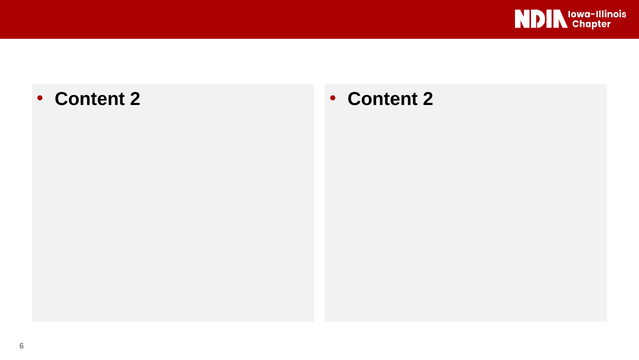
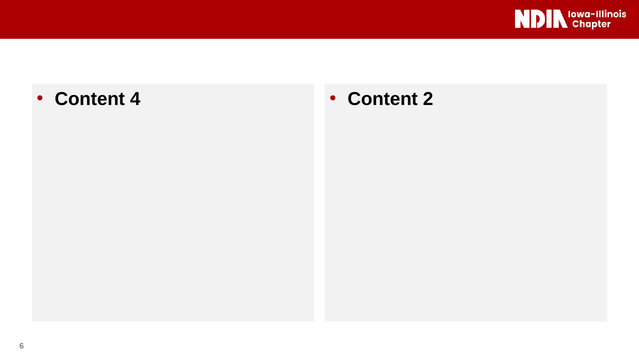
2 at (135, 99): 2 -> 4
